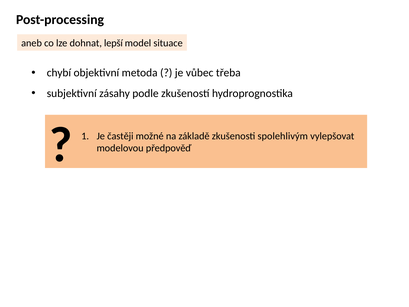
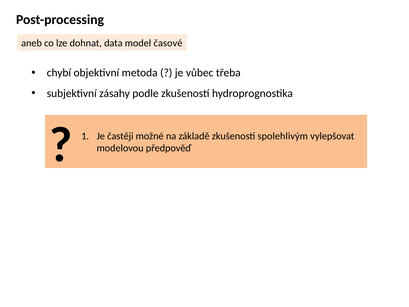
lepší: lepší -> data
situace: situace -> časové
